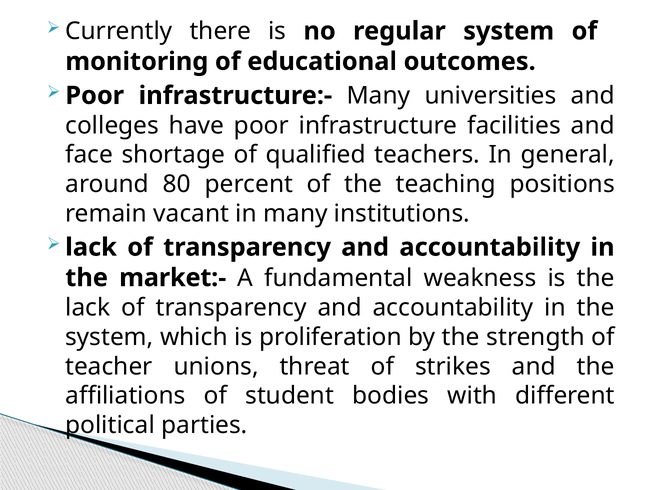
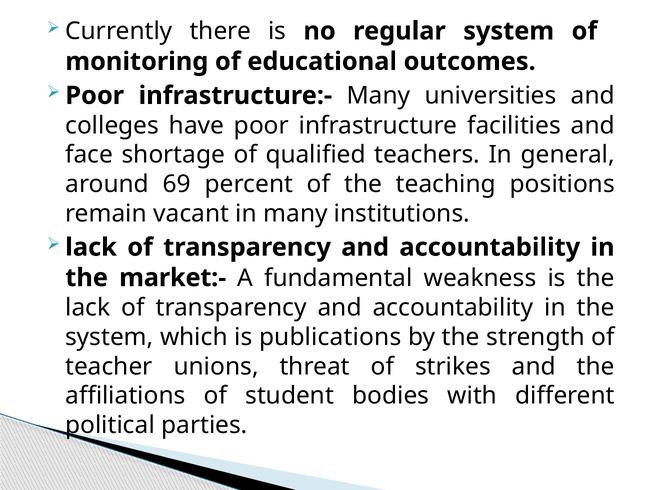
80: 80 -> 69
proliferation: proliferation -> publications
